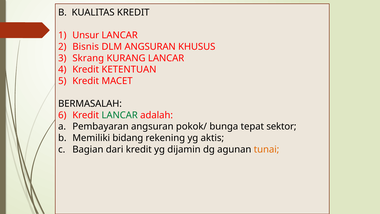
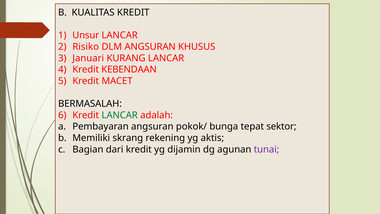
Bisnis: Bisnis -> Risiko
Skrang: Skrang -> Januari
KETENTUAN: KETENTUAN -> KEBENDAAN
bidang: bidang -> skrang
tunai colour: orange -> purple
